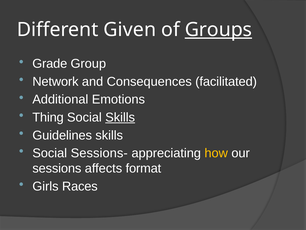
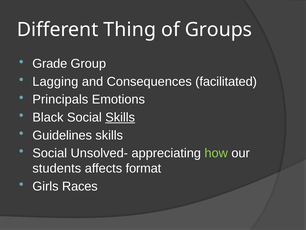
Given: Given -> Thing
Groups underline: present -> none
Network: Network -> Lagging
Additional: Additional -> Principals
Thing: Thing -> Black
Sessions-: Sessions- -> Unsolved-
how colour: yellow -> light green
sessions: sessions -> students
